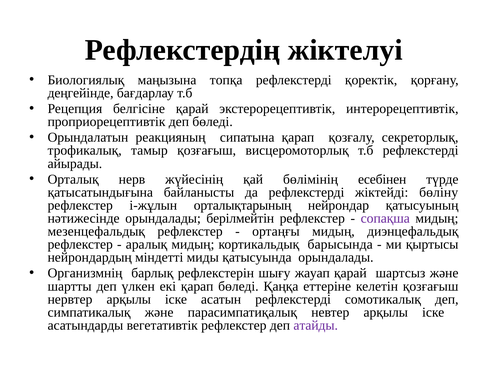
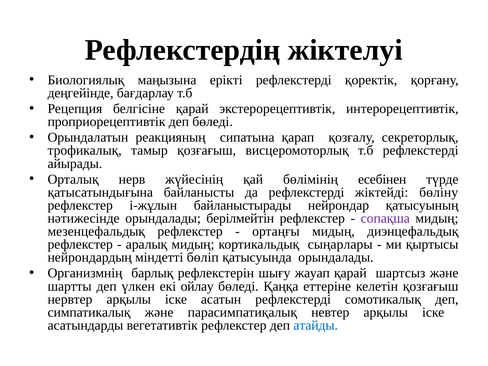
топқа: топқа -> ерікті
орталықтарының: орталықтарының -> байланыстырады
барысында: барысында -> сыңарлары
миды: миды -> бөліп
екі қарап: қарап -> ойлау
атайды colour: purple -> blue
